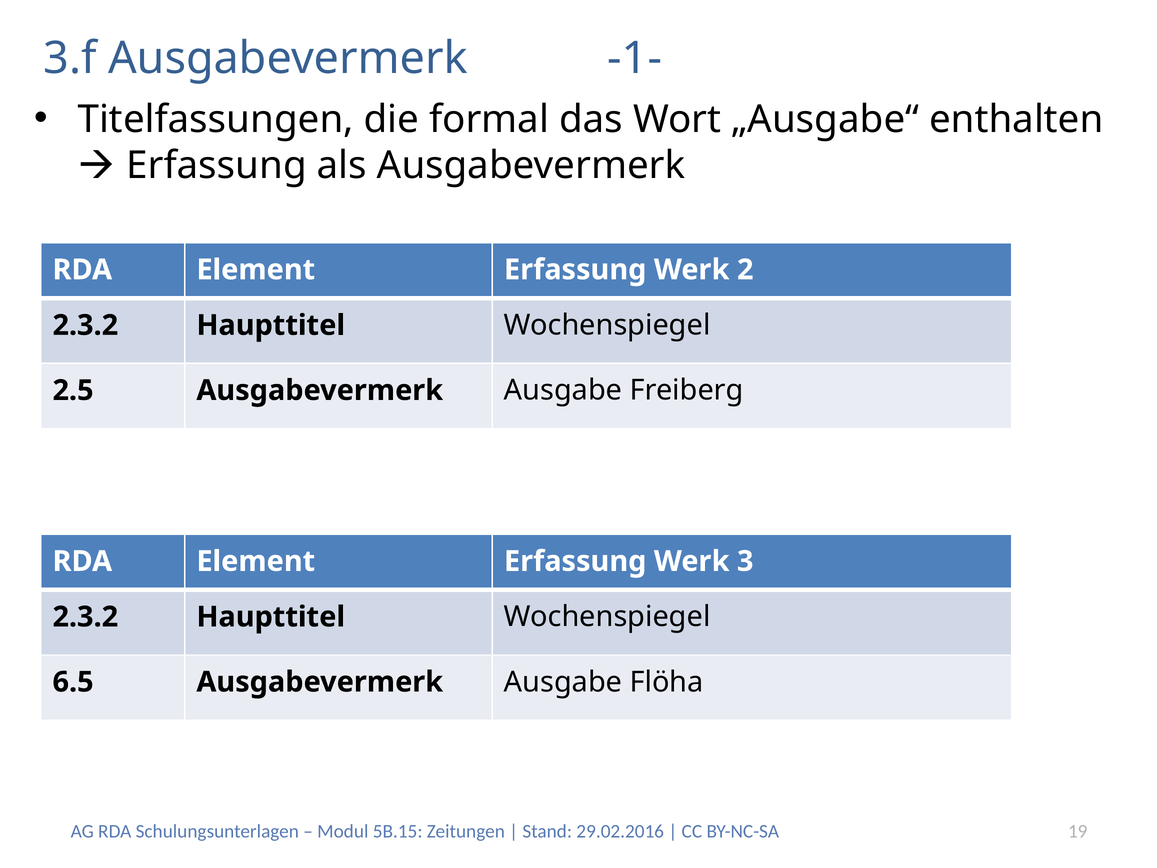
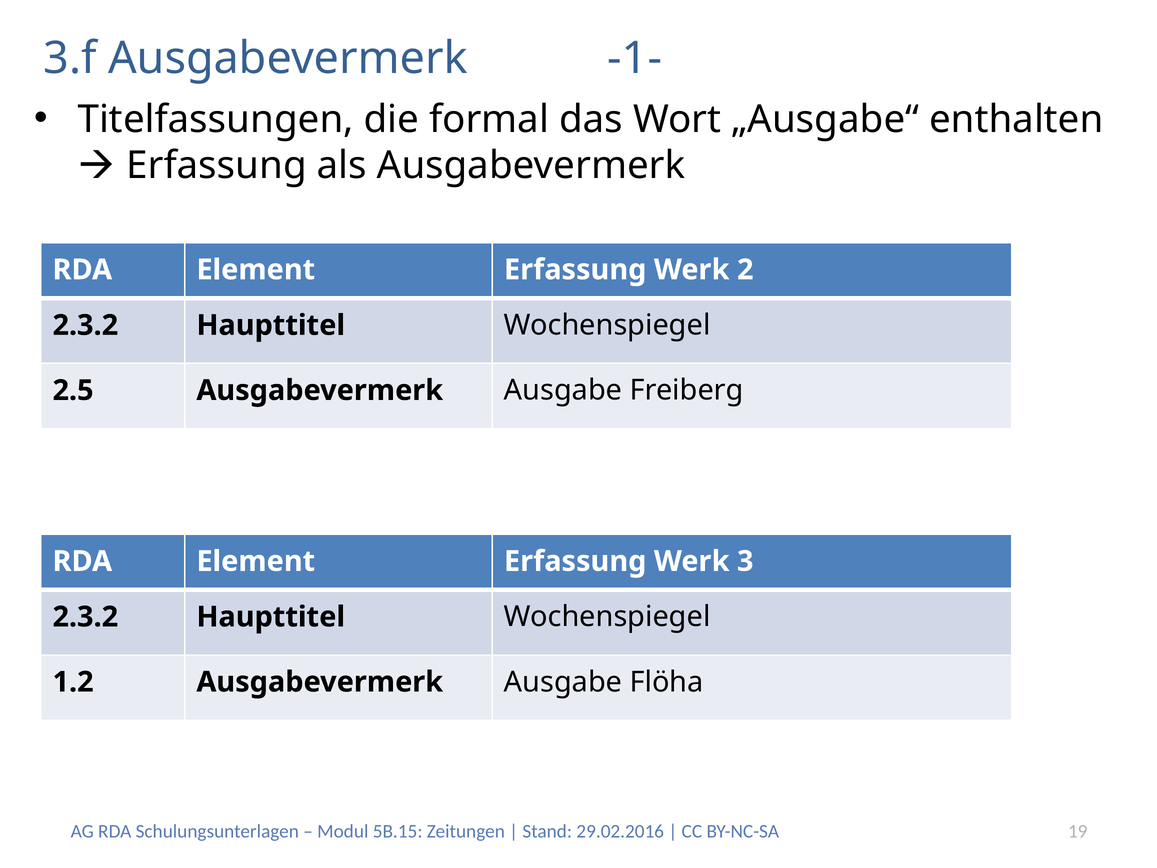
6.5: 6.5 -> 1.2
